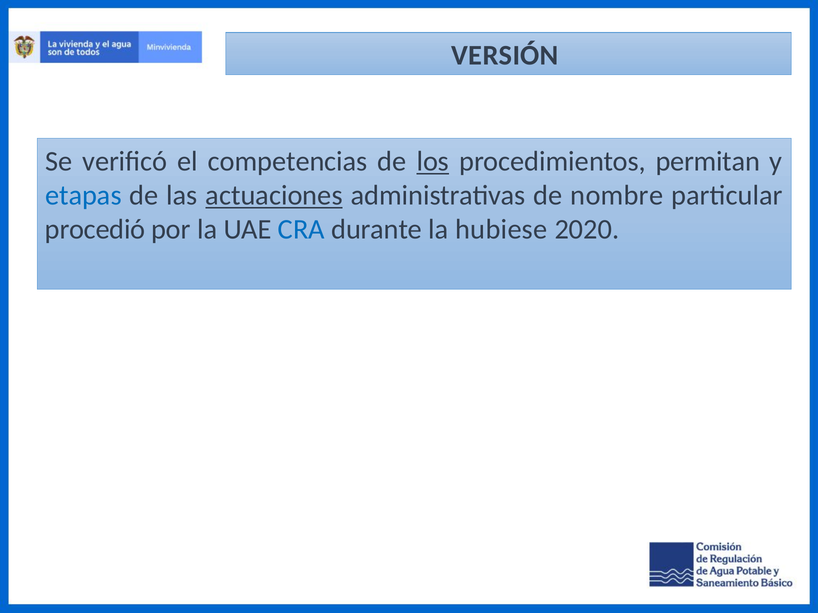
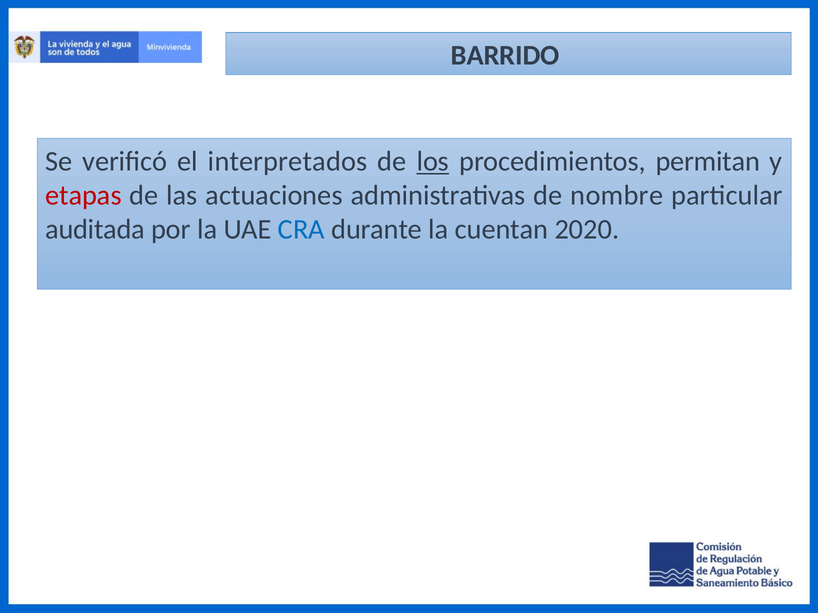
VERSIÓN: VERSIÓN -> BARRIDO
competencias: competencias -> interpretados
etapas colour: blue -> red
actuaciones underline: present -> none
procedió: procedió -> auditada
hubiese: hubiese -> cuentan
